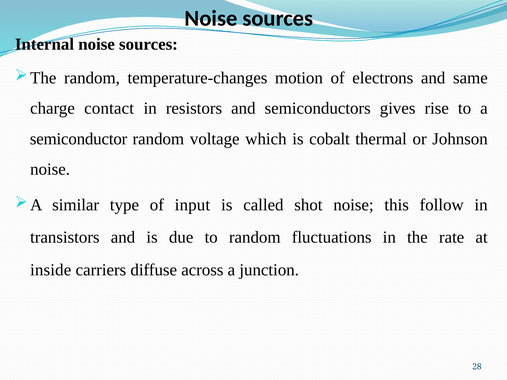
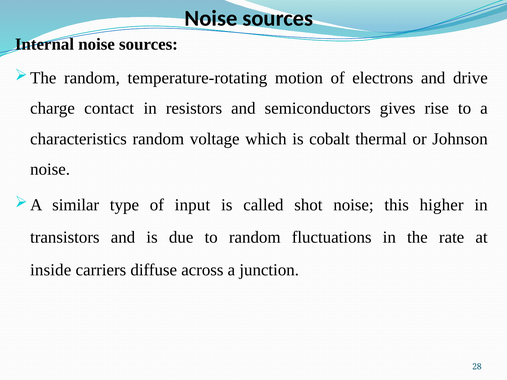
temperature-changes: temperature-changes -> temperature-rotating
same: same -> drive
semiconductor: semiconductor -> characteristics
follow: follow -> higher
